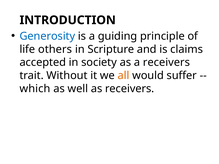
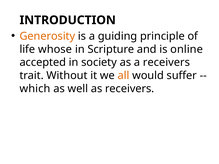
Generosity colour: blue -> orange
others: others -> whose
claims: claims -> online
